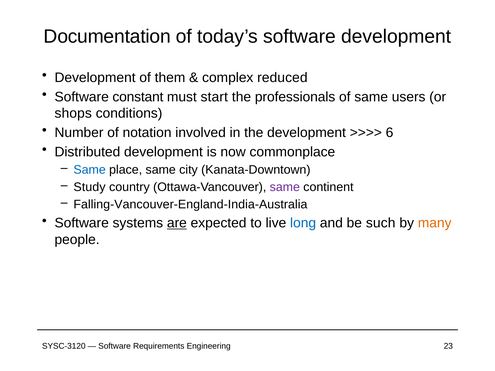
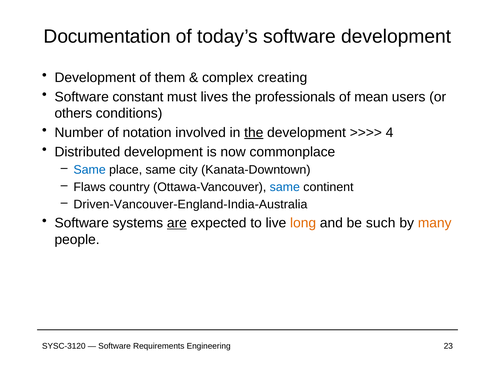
reduced: reduced -> creating
start: start -> lives
of same: same -> mean
shops: shops -> others
the at (254, 133) underline: none -> present
6: 6 -> 4
Study: Study -> Flaws
same at (285, 187) colour: purple -> blue
Falling-Vancouver-England-India-Australia: Falling-Vancouver-England-India-Australia -> Driven-Vancouver-England-India-Australia
long colour: blue -> orange
